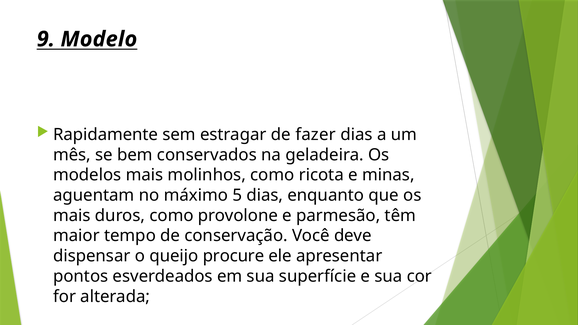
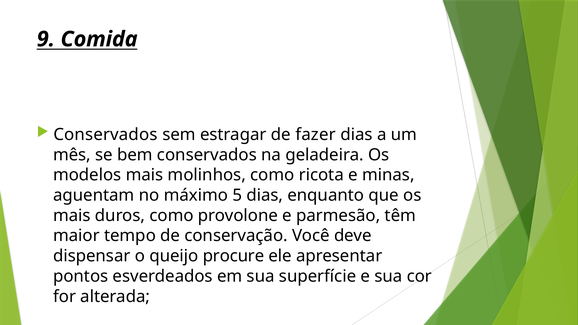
Modelo: Modelo -> Comida
Rapidamente at (106, 135): Rapidamente -> Conservados
